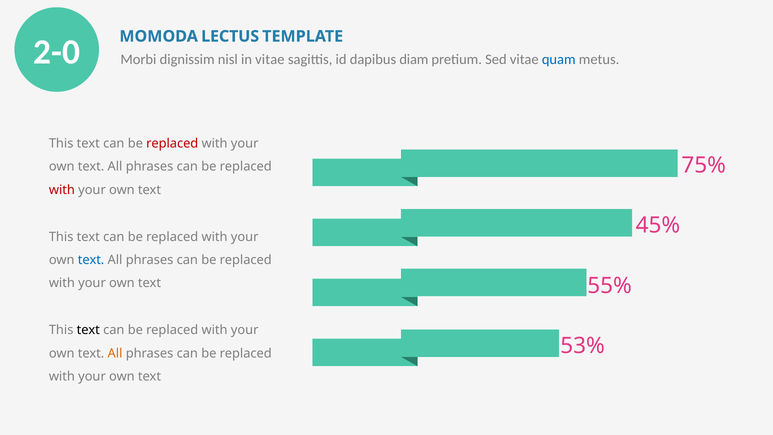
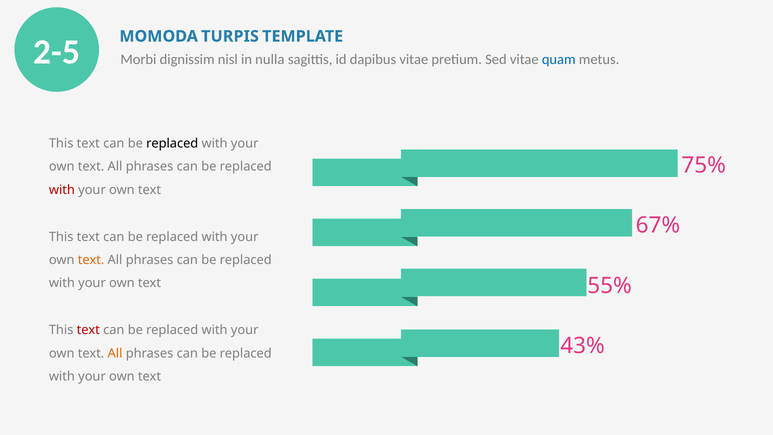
2-0: 2-0 -> 2-5
LECTUS: LECTUS -> TURPIS
in vitae: vitae -> nulla
dapibus diam: diam -> vitae
replaced at (172, 143) colour: red -> black
45%: 45% -> 67%
text at (91, 260) colour: blue -> orange
text at (88, 330) colour: black -> red
53%: 53% -> 43%
